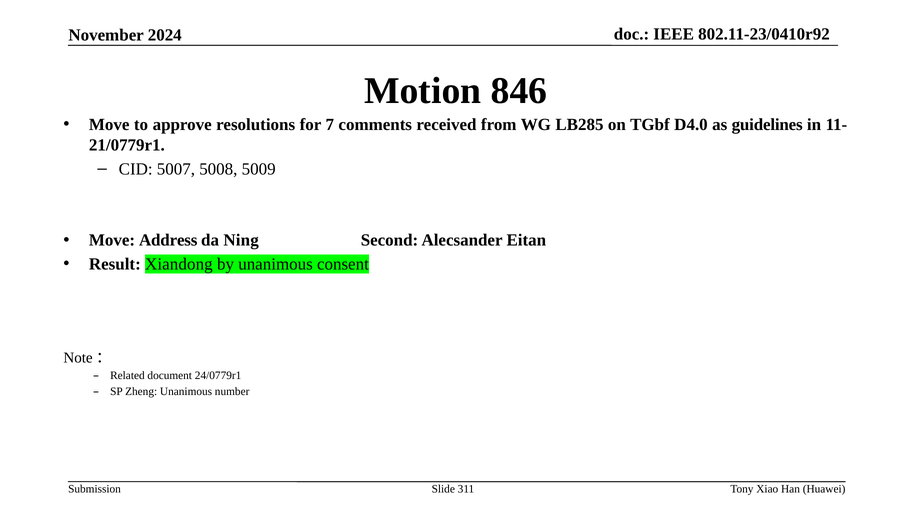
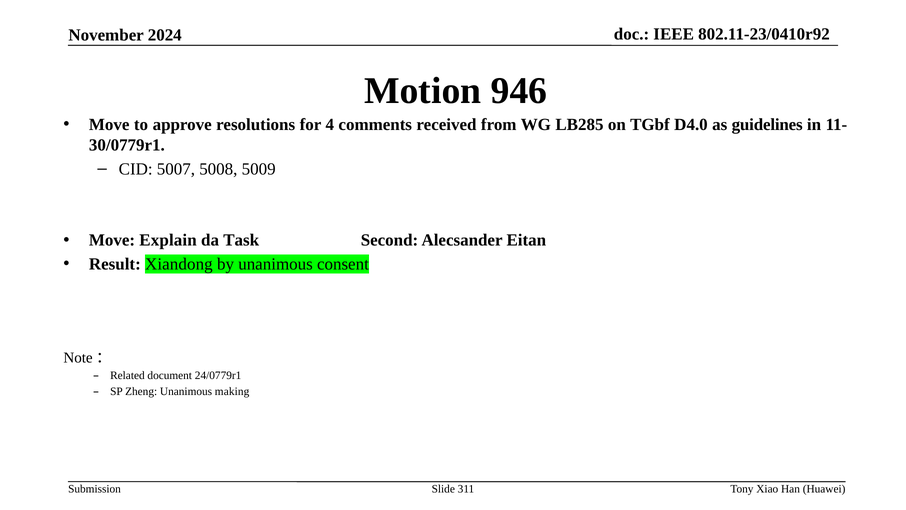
846: 846 -> 946
7: 7 -> 4
21/0779r1: 21/0779r1 -> 30/0779r1
Address: Address -> Explain
Ning: Ning -> Task
number: number -> making
